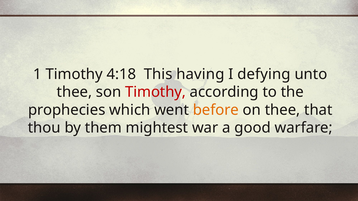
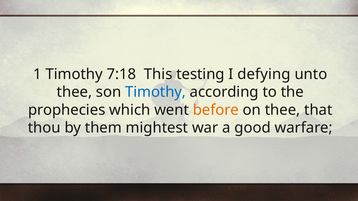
4:18: 4:18 -> 7:18
having: having -> testing
Timothy at (156, 92) colour: red -> blue
